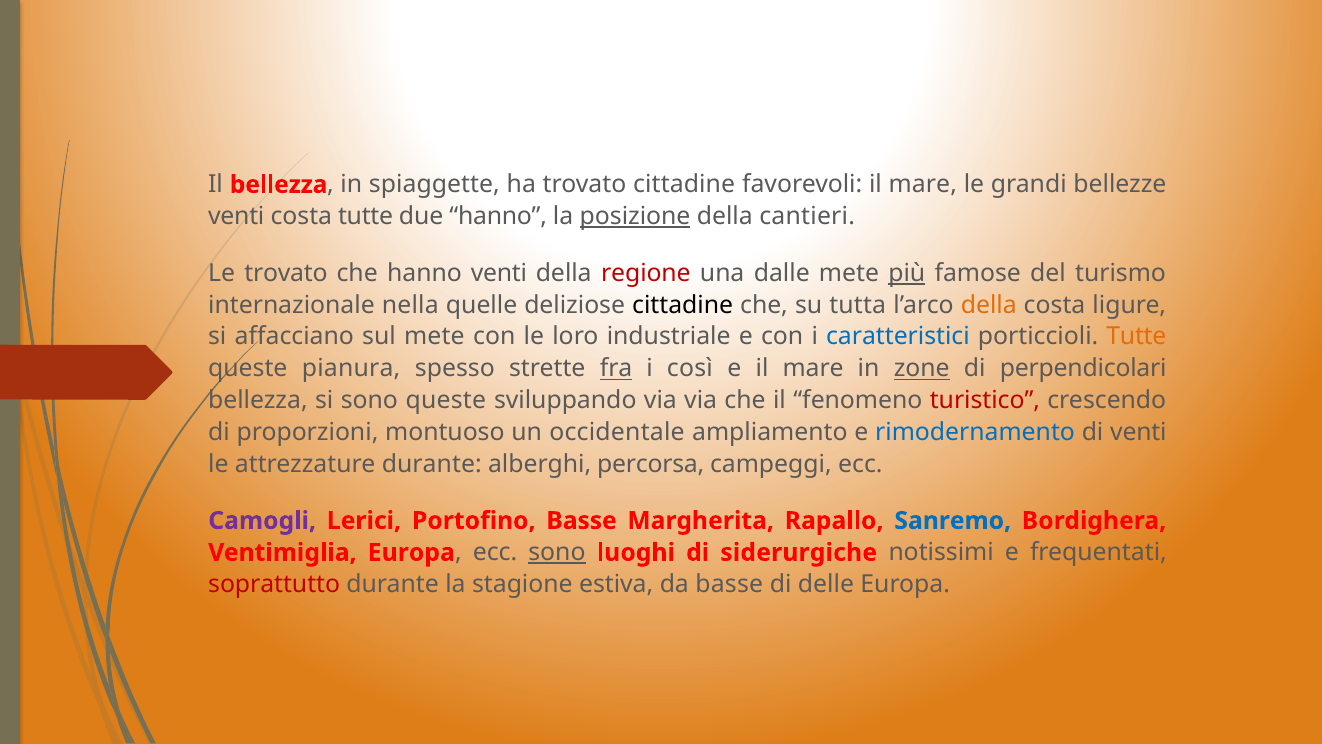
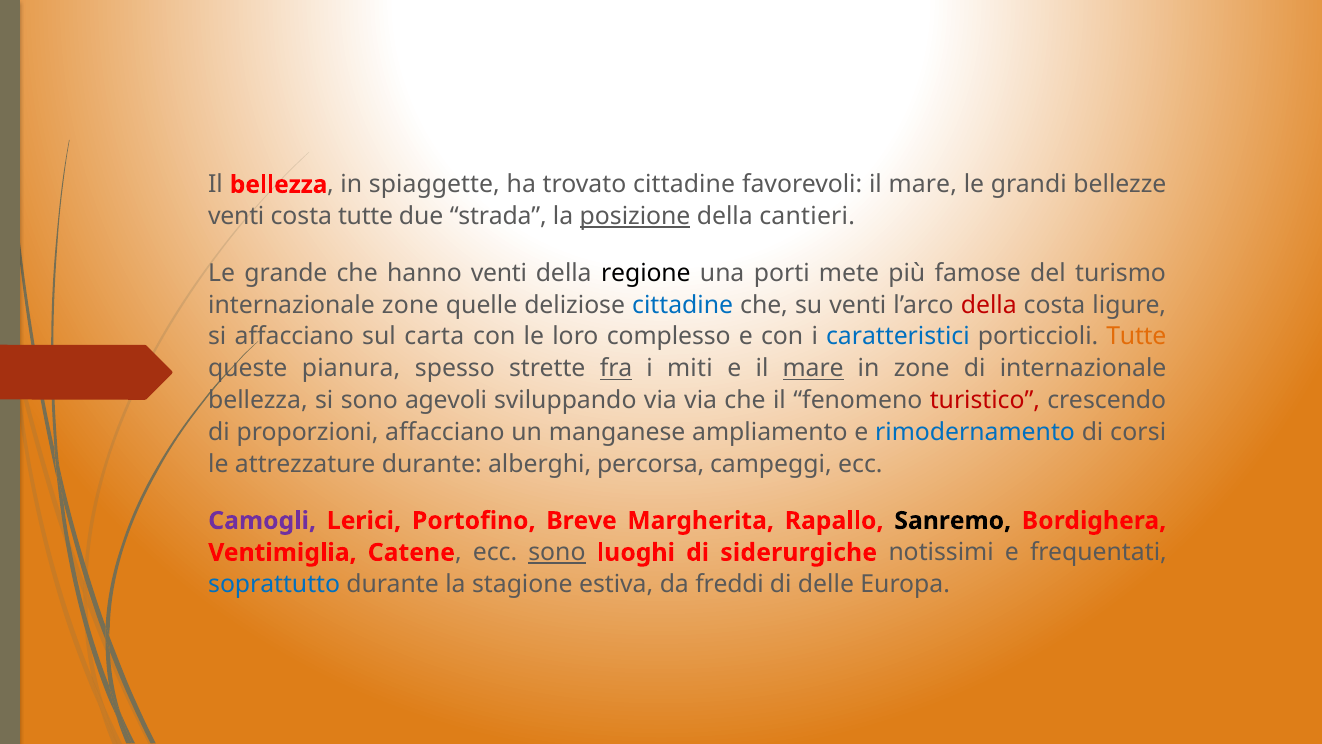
due hanno: hanno -> strada
Le trovato: trovato -> grande
regione colour: red -> black
dalle: dalle -> porti
più underline: present -> none
internazionale nella: nella -> zone
cittadine at (683, 305) colour: black -> blue
su tutta: tutta -> venti
della at (989, 305) colour: orange -> red
sul mete: mete -> carta
industriale: industriale -> complesso
così: così -> miti
mare at (813, 368) underline: none -> present
zone at (922, 368) underline: present -> none
di perpendicolari: perpendicolari -> internazionale
sono queste: queste -> agevoli
proporzioni montuoso: montuoso -> affacciano
occidentale: occidentale -> manganese
di venti: venti -> corsi
Portofino Basse: Basse -> Breve
Sanremo colour: blue -> black
Ventimiglia Europa: Europa -> Catene
soprattutto colour: red -> blue
da basse: basse -> freddi
